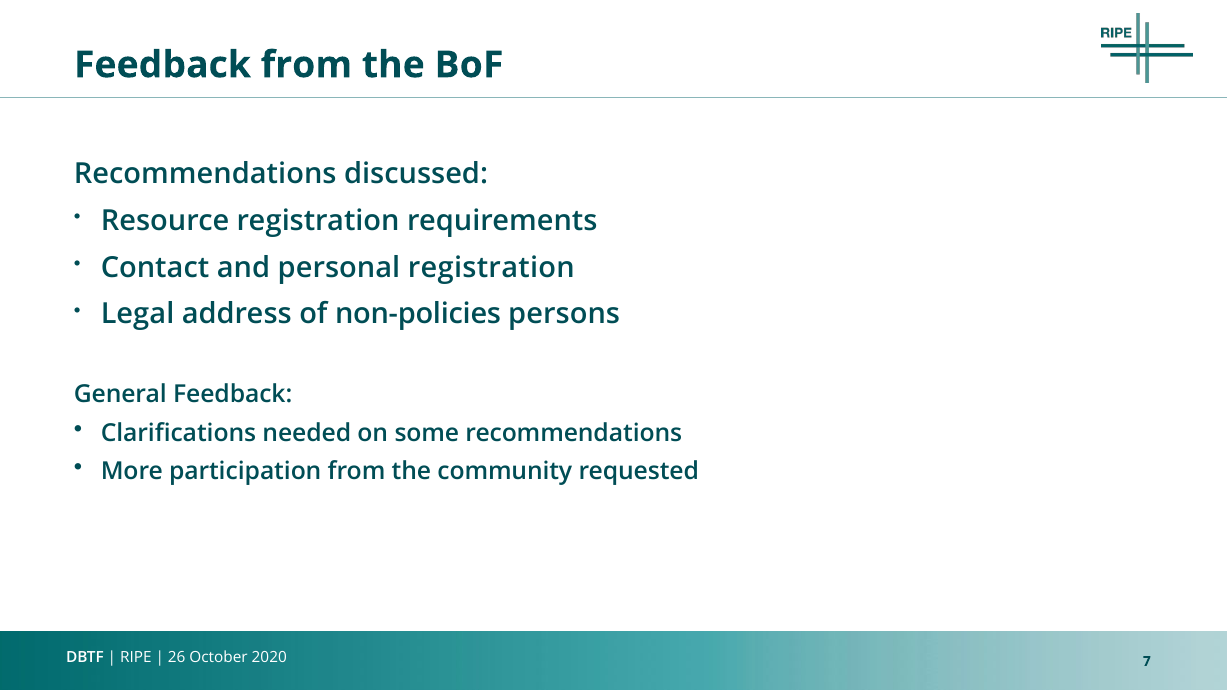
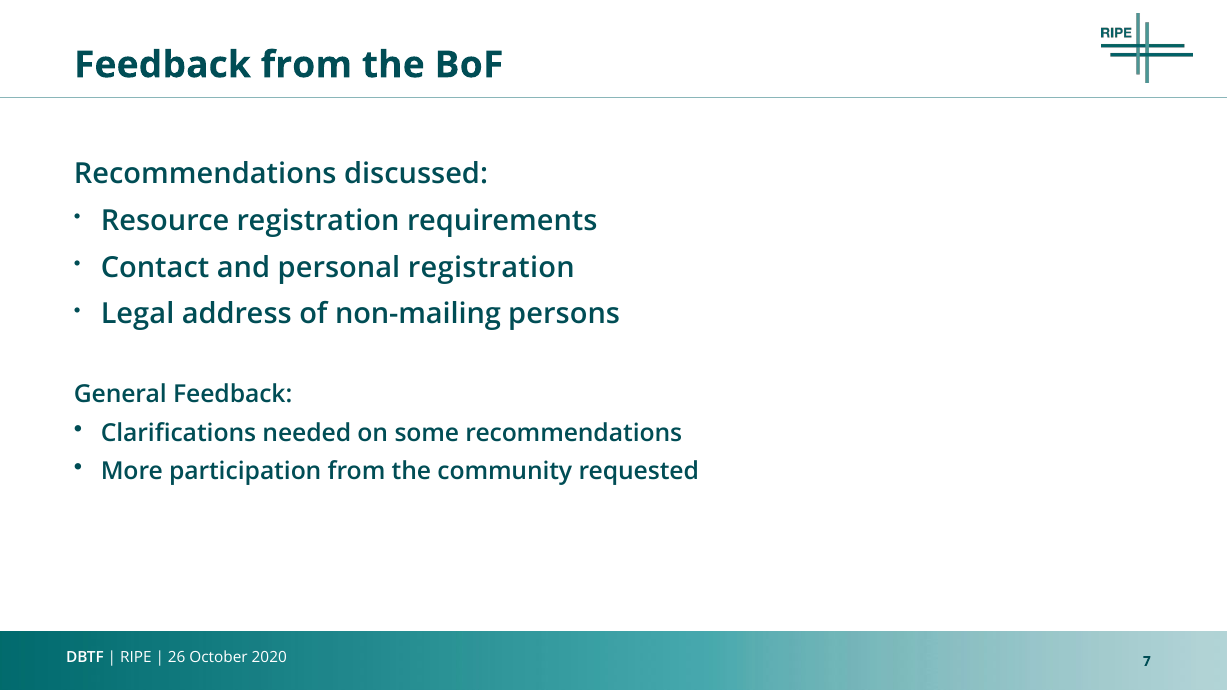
non-policies: non-policies -> non-mailing
